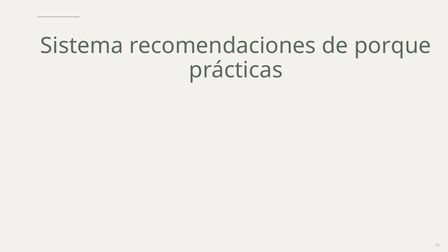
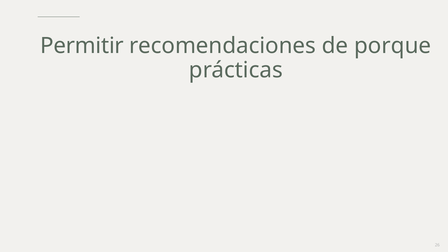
Sistema: Sistema -> Permitir
